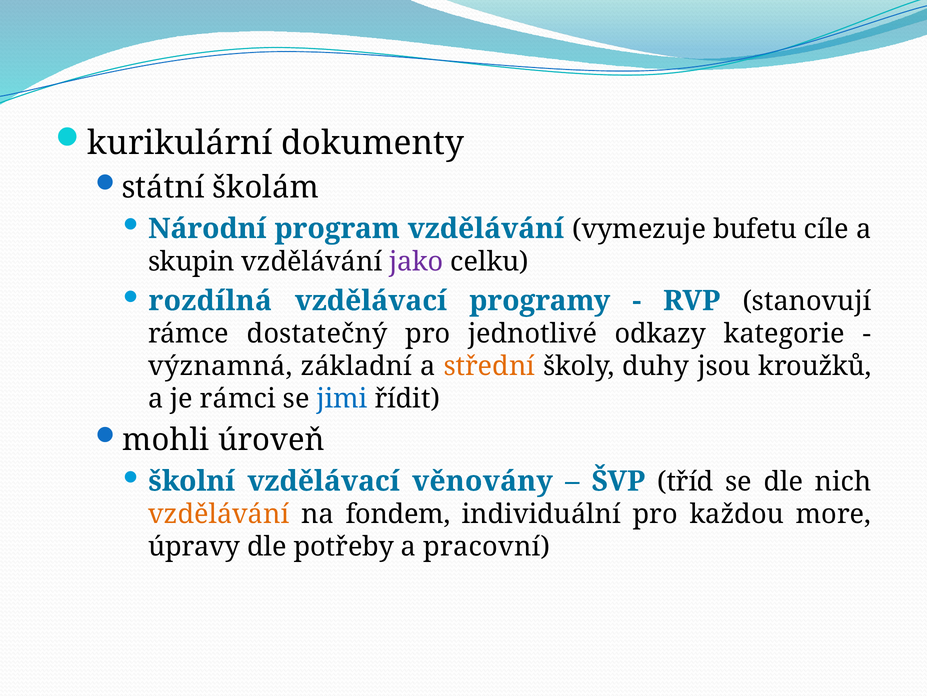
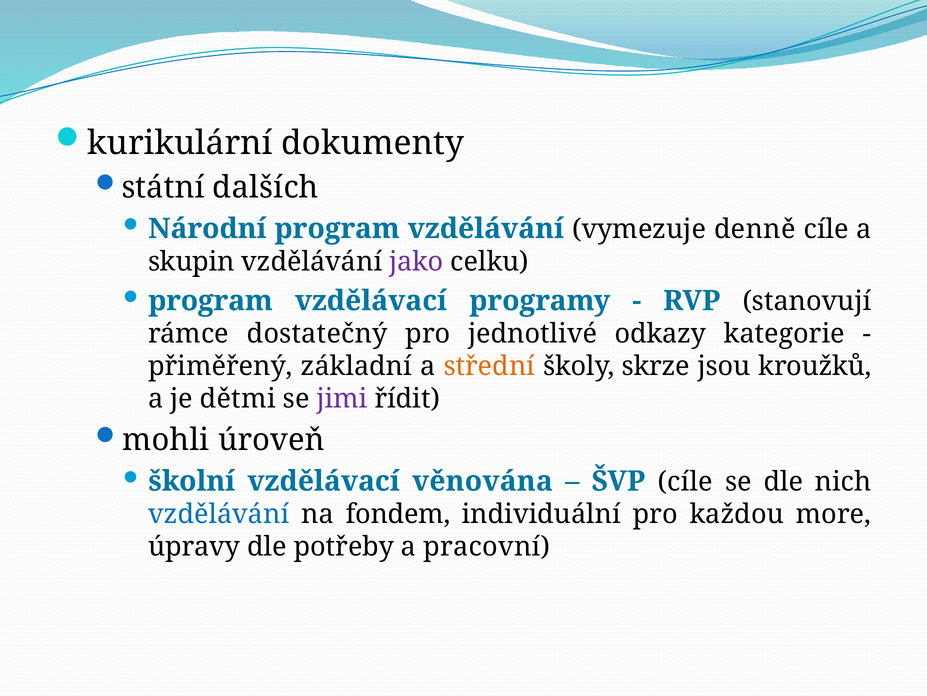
školám: školám -> dalších
bufetu: bufetu -> denně
rozdílná at (210, 301): rozdílná -> program
významná: významná -> přiměřený
duhy: duhy -> skrze
rámci: rámci -> dětmi
jimi colour: blue -> purple
věnovány: věnovány -> věnována
ŠVP tříd: tříd -> cíle
vzdělávání at (219, 514) colour: orange -> blue
